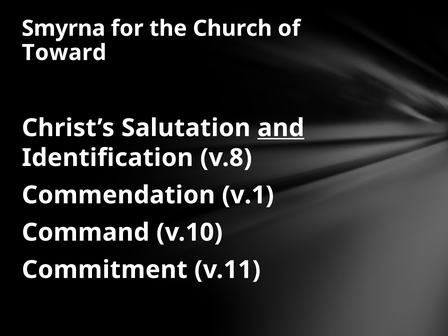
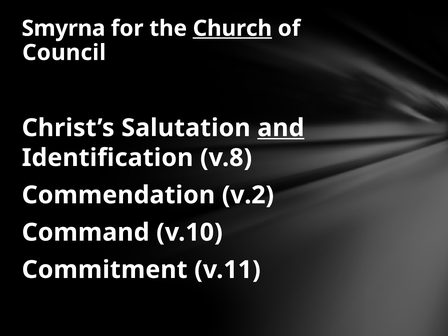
Church underline: none -> present
Toward: Toward -> Council
v.1: v.1 -> v.2
